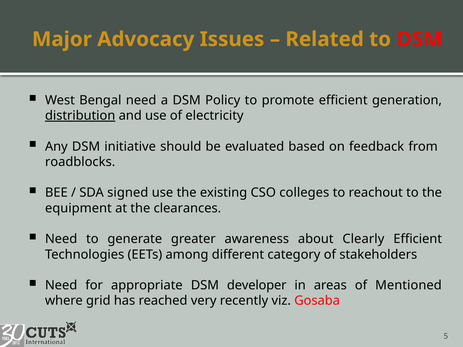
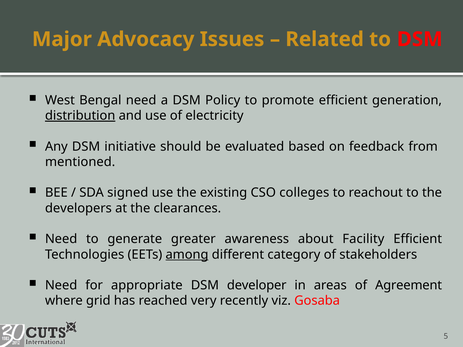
roadblocks: roadblocks -> mentioned
equipment: equipment -> developers
Clearly: Clearly -> Facility
among underline: none -> present
Mentioned: Mentioned -> Agreement
